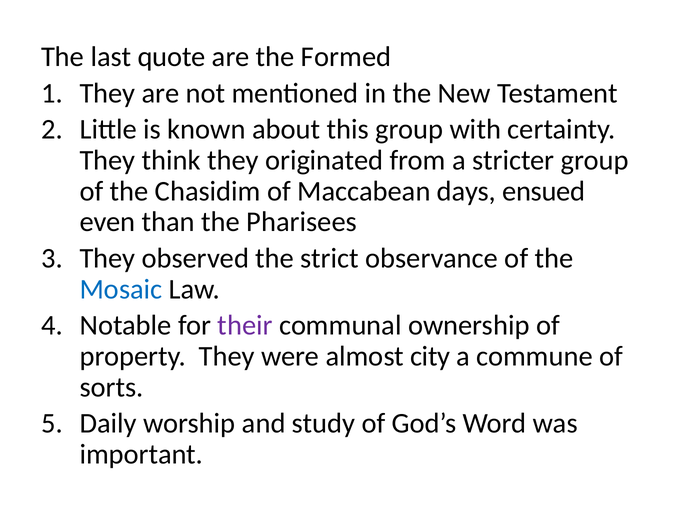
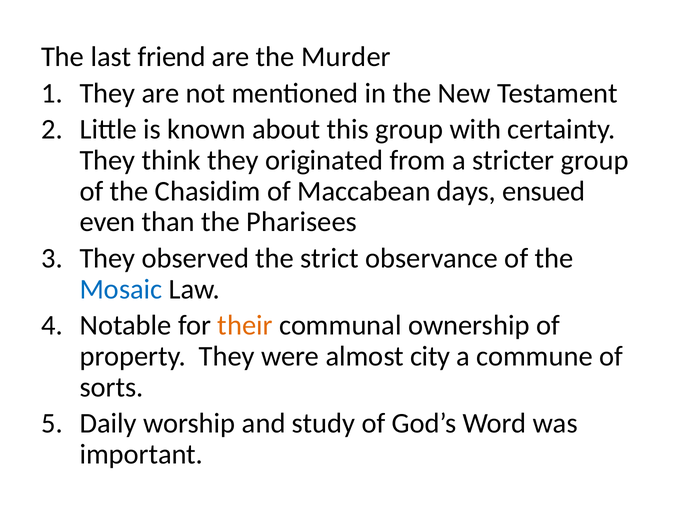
quote: quote -> friend
Formed: Formed -> Murder
their colour: purple -> orange
